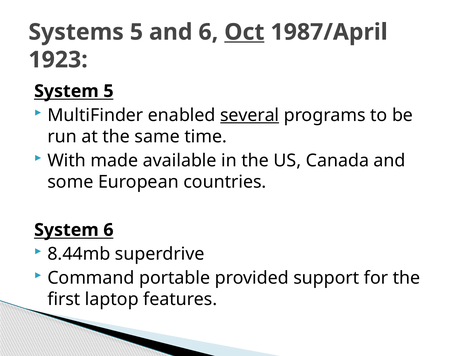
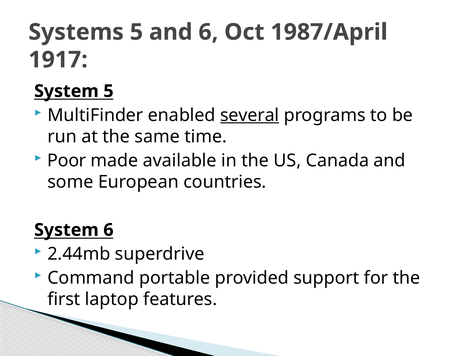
Oct underline: present -> none
1923: 1923 -> 1917
With: With -> Poor
8.44mb: 8.44mb -> 2.44mb
